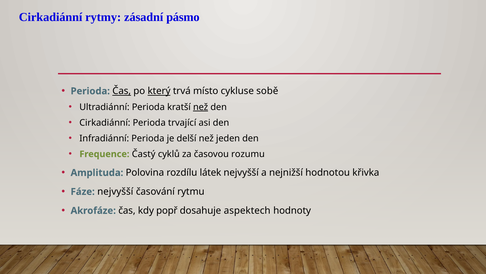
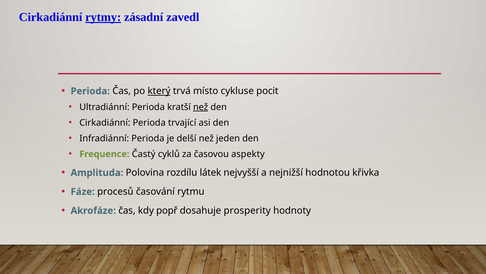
rytmy underline: none -> present
pásmo: pásmo -> zavedl
Čas at (122, 91) underline: present -> none
sobě: sobě -> pocit
rozumu: rozumu -> aspekty
Fáze nejvyšší: nejvyšší -> procesů
aspektech: aspektech -> prosperity
